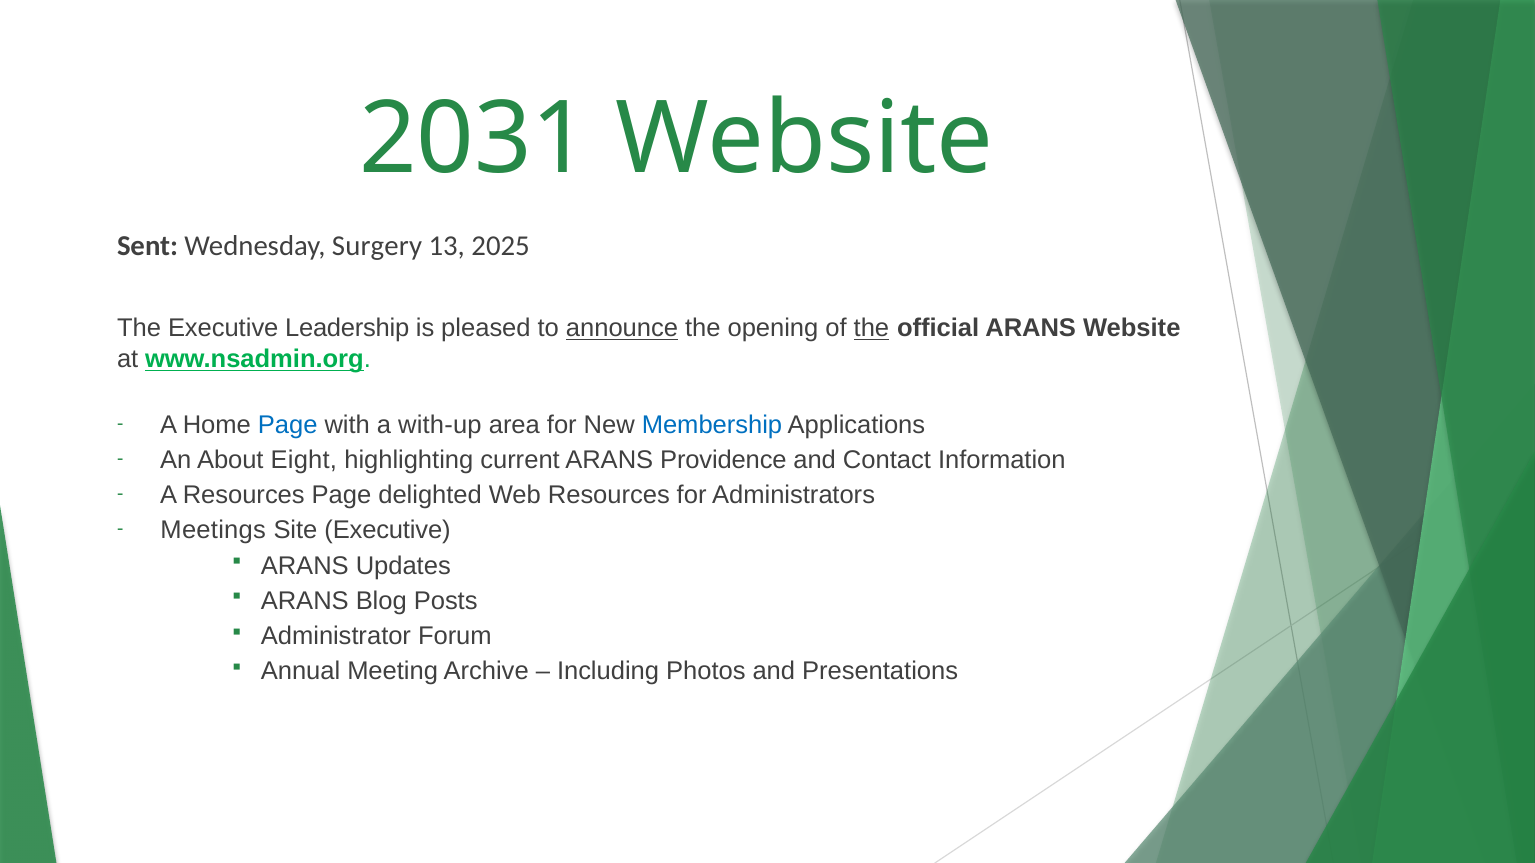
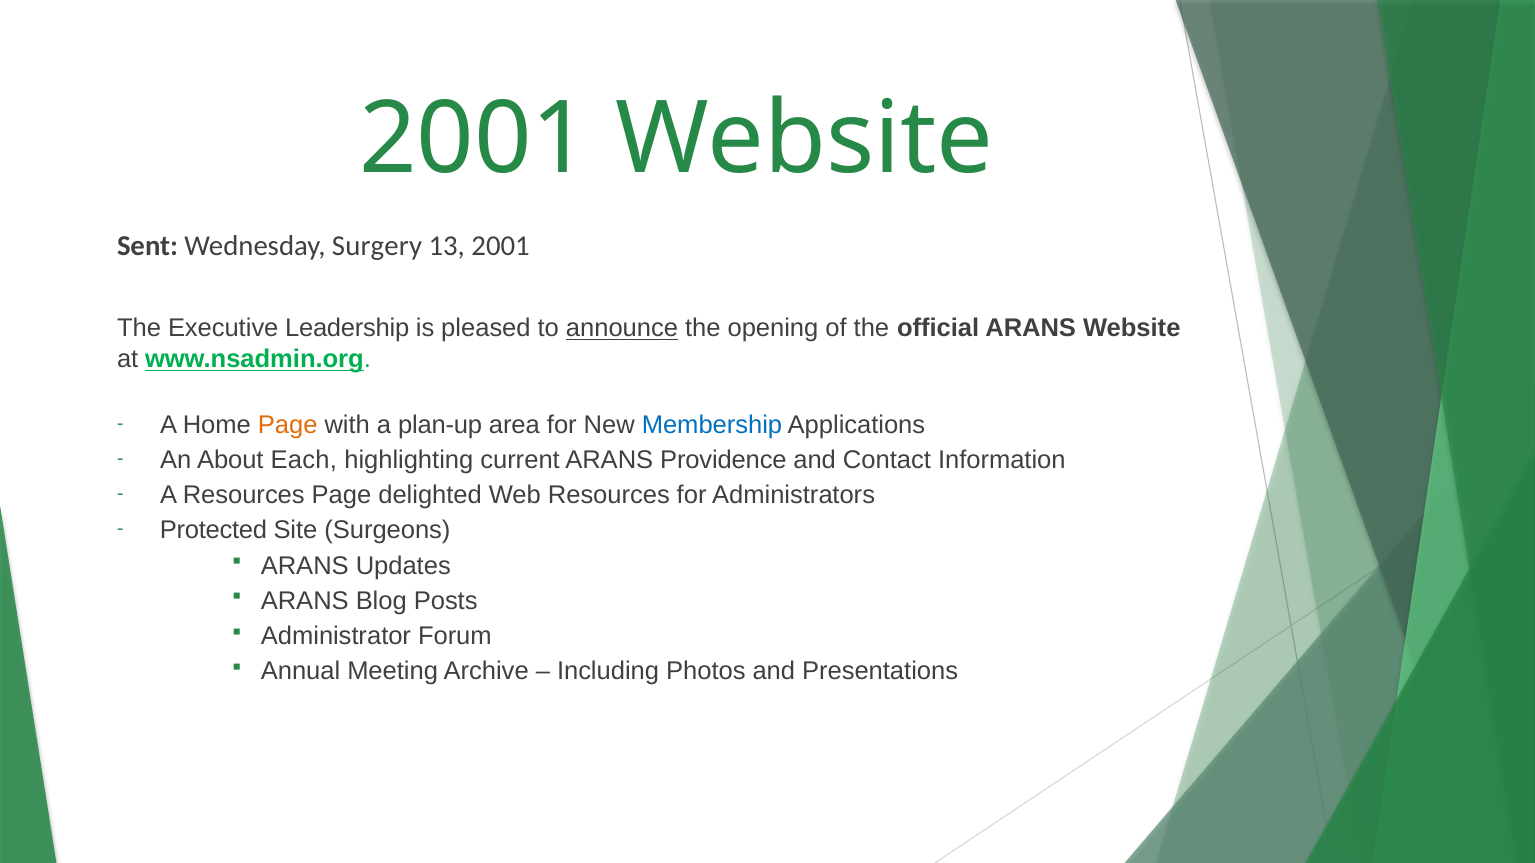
2031 at (474, 139): 2031 -> 2001
13 2025: 2025 -> 2001
the at (871, 329) underline: present -> none
Page at (288, 425) colour: blue -> orange
with-up: with-up -> plan-up
Eight: Eight -> Each
Meetings: Meetings -> Protected
Site Executive: Executive -> Surgeons
